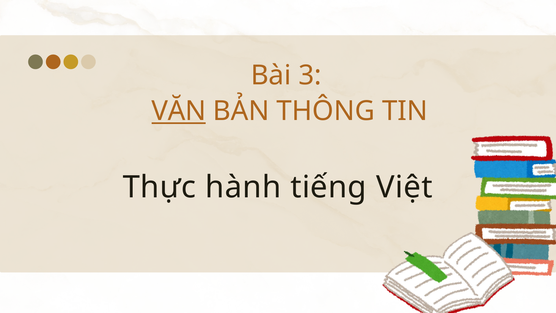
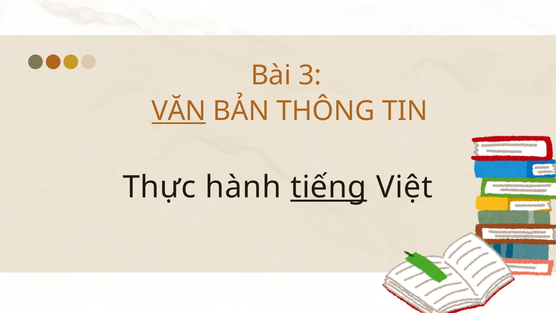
tiếng underline: none -> present
